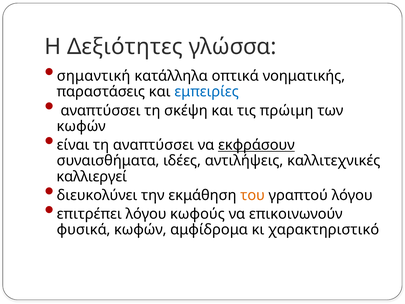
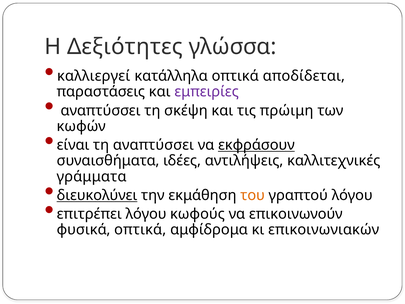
σημαντική: σημαντική -> καλλιεργεί
νοηματικής: νοηματικής -> αποδίδεται
εμπειρίες colour: blue -> purple
καλλιεργεί: καλλιεργεί -> γράμματα
διευκολύνει underline: none -> present
φυσικά κωφών: κωφών -> οπτικά
χαρακτηριστικό: χαρακτηριστικό -> επικοινωνιακών
